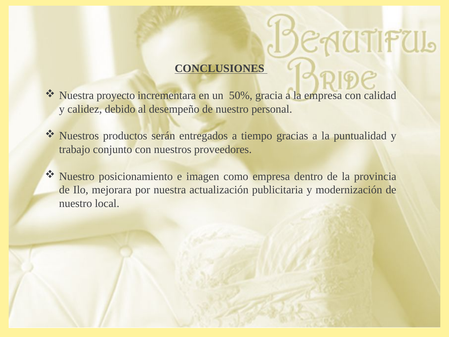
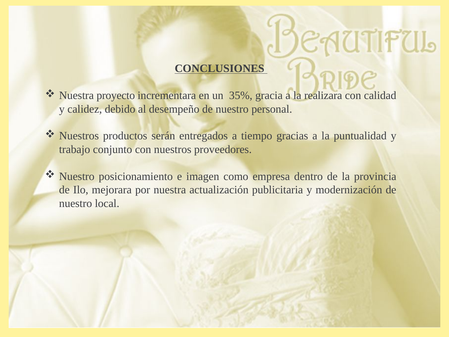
50%: 50% -> 35%
la empresa: empresa -> realizara
